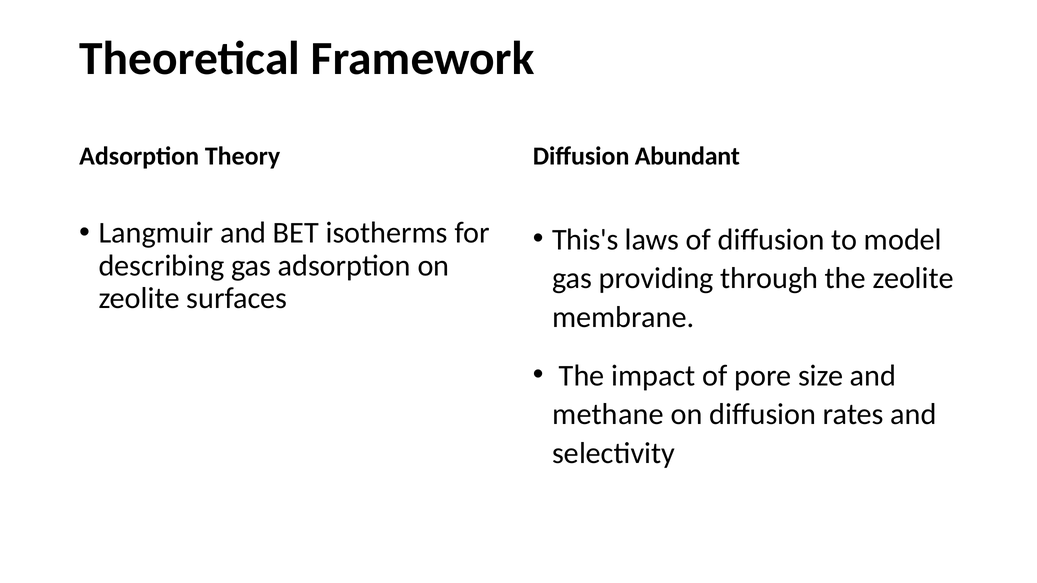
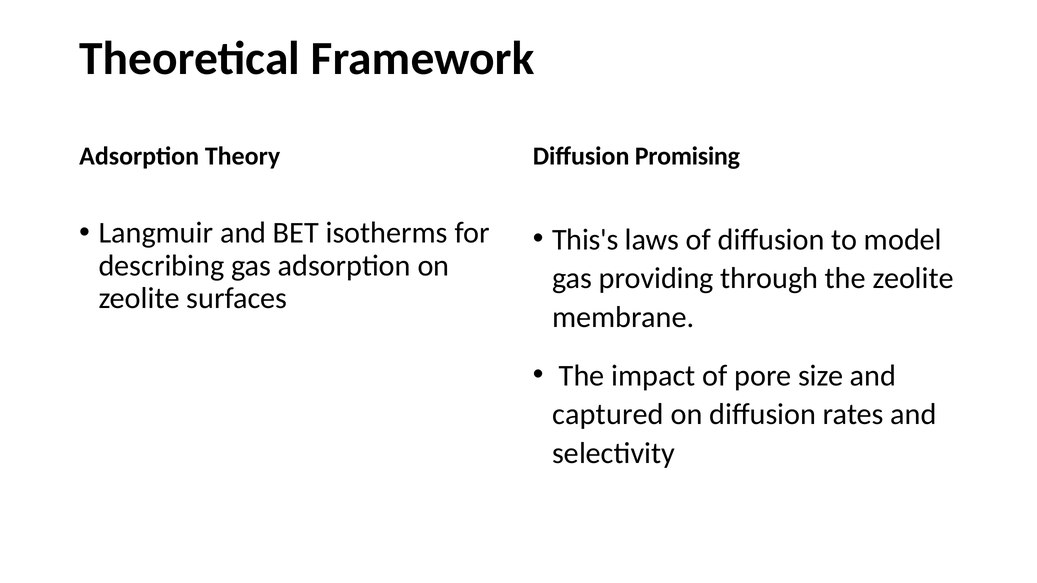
Abundant: Abundant -> Promising
methane: methane -> captured
